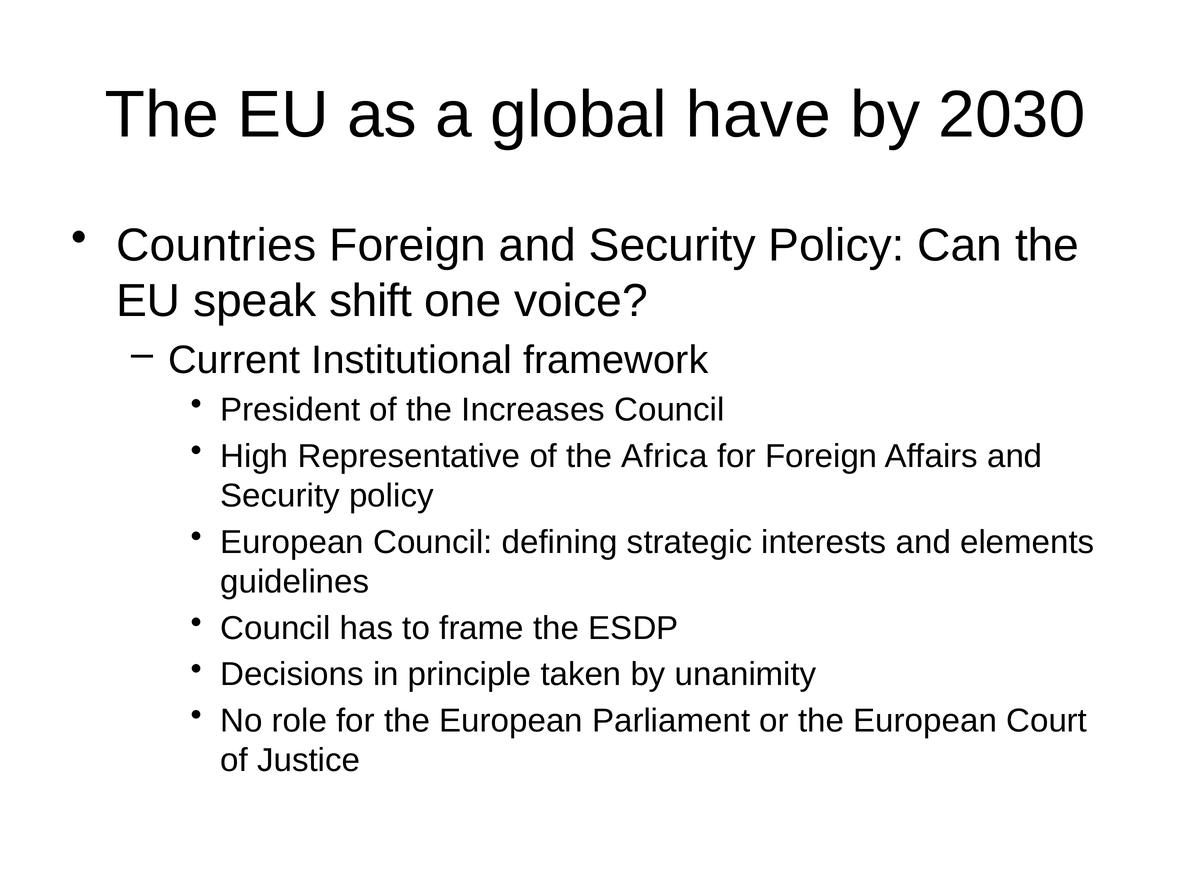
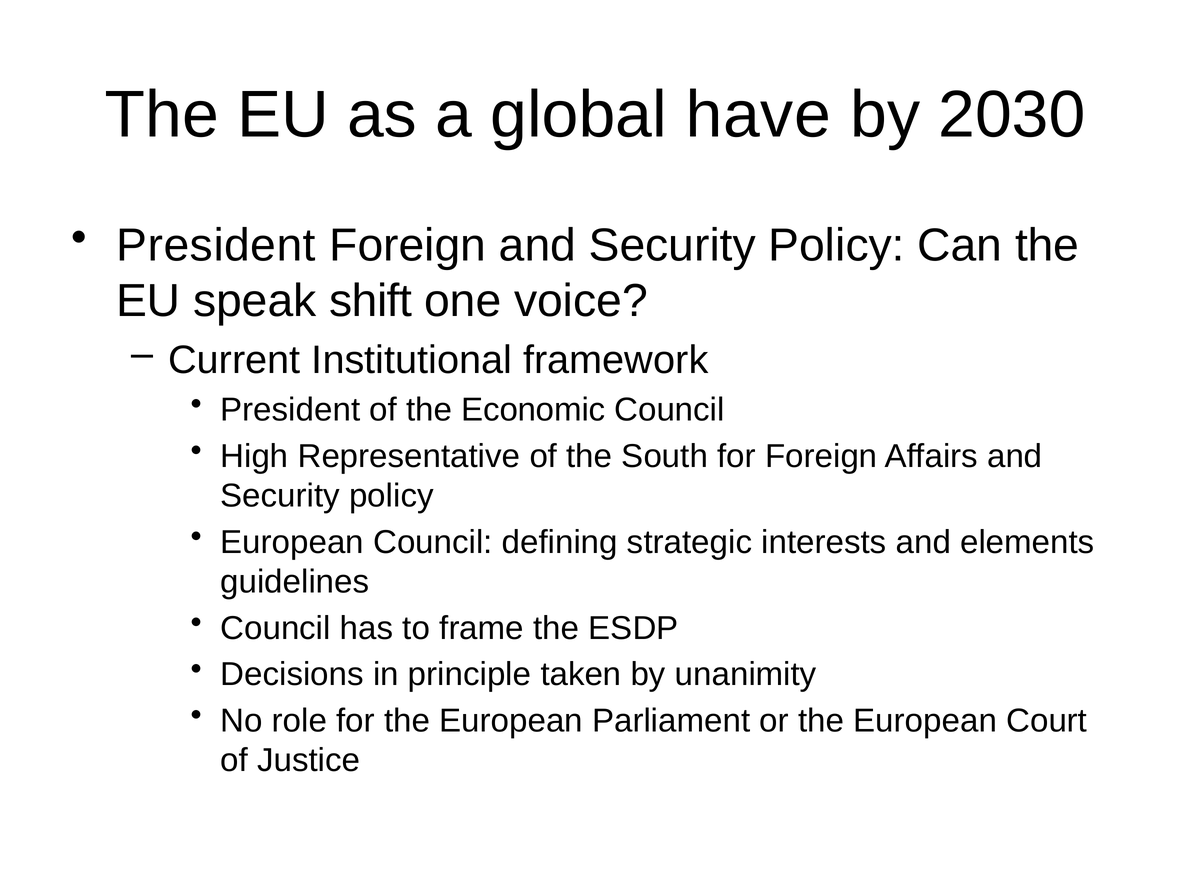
Countries at (216, 245): Countries -> President
Increases: Increases -> Economic
Africa: Africa -> South
